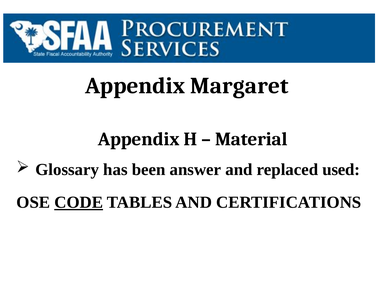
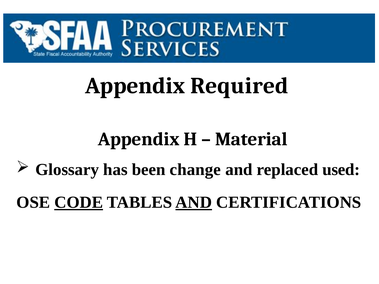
Margaret: Margaret -> Required
answer: answer -> change
AND at (194, 203) underline: none -> present
